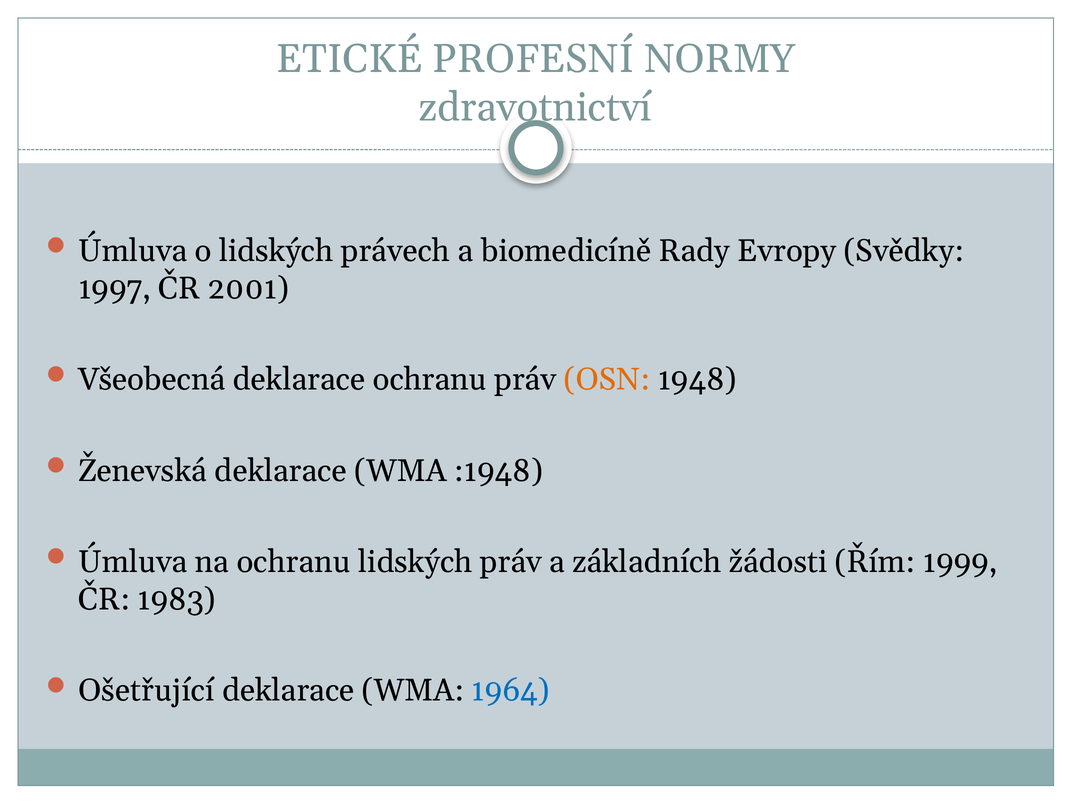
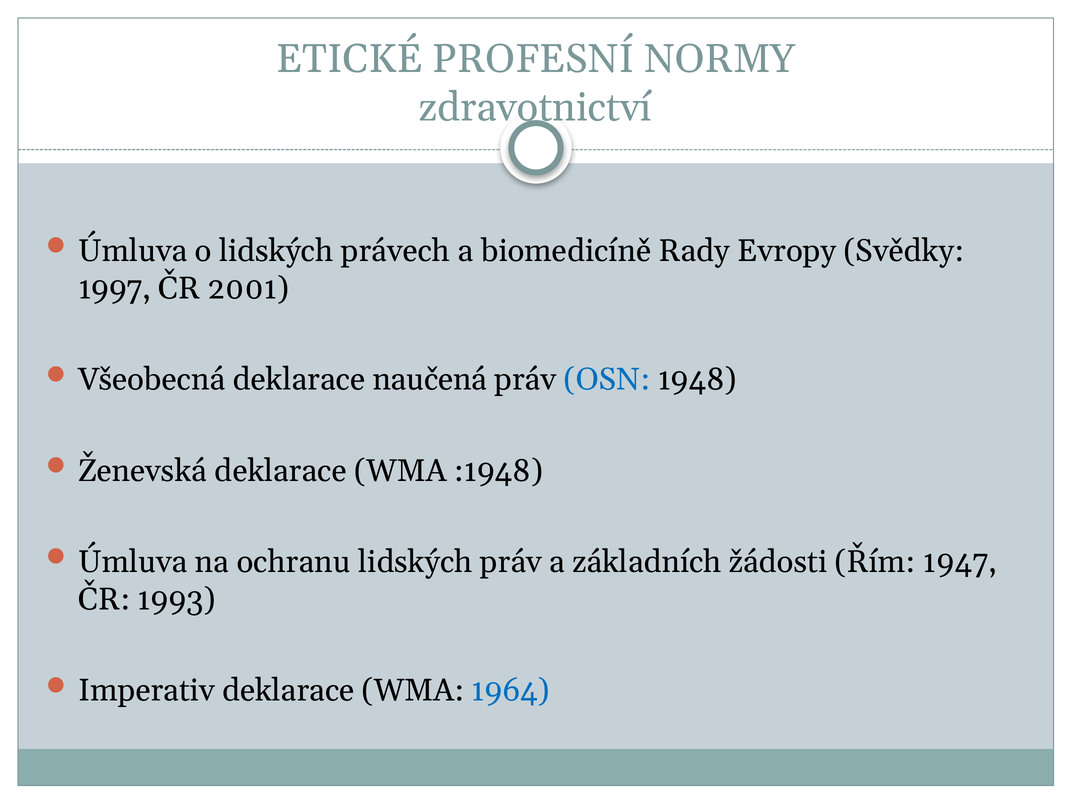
deklarace ochranu: ochranu -> naučená
OSN colour: orange -> blue
1999: 1999 -> 1947
1983: 1983 -> 1993
Ošetřující: Ošetřující -> Imperativ
